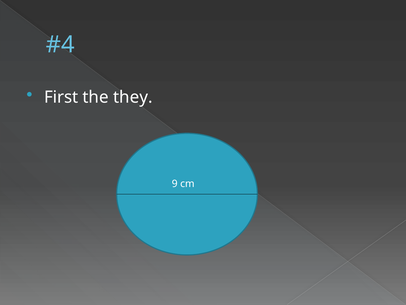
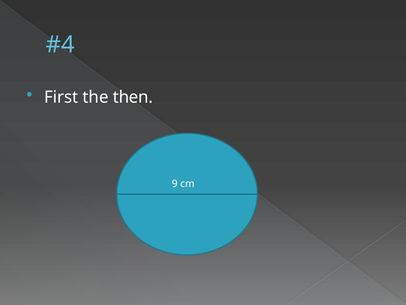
they: they -> then
